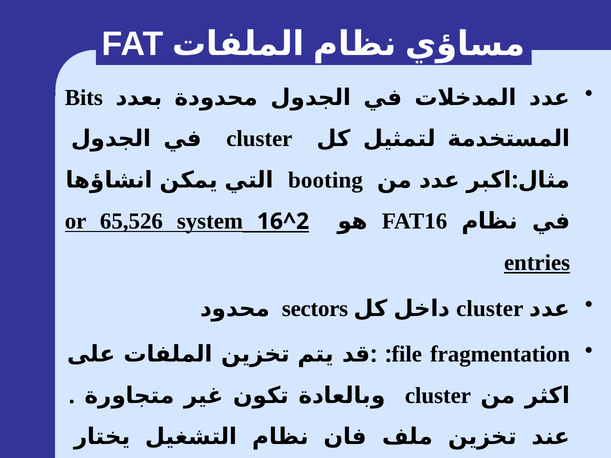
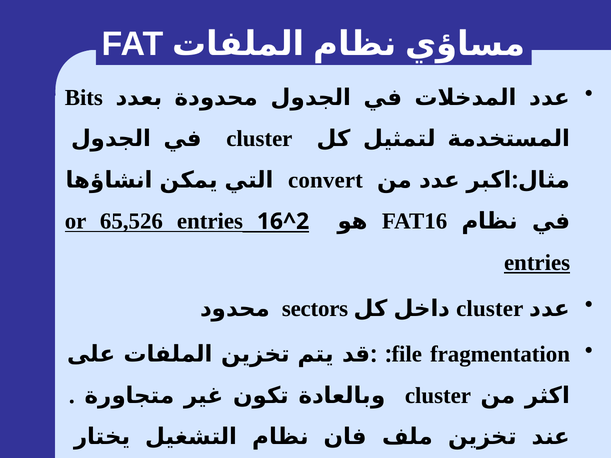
booting: booting -> convert
65,526 system: system -> entries
